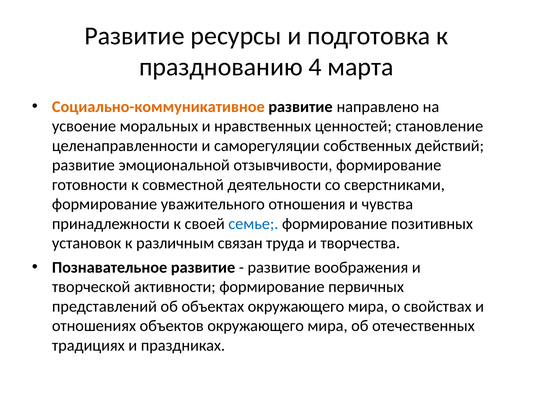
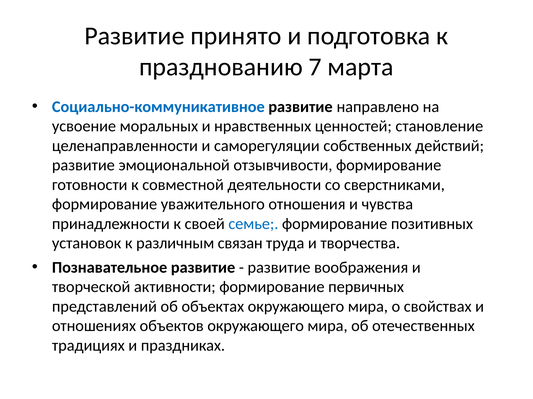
ресурсы: ресурсы -> принято
4: 4 -> 7
Социально-коммуникативное colour: orange -> blue
